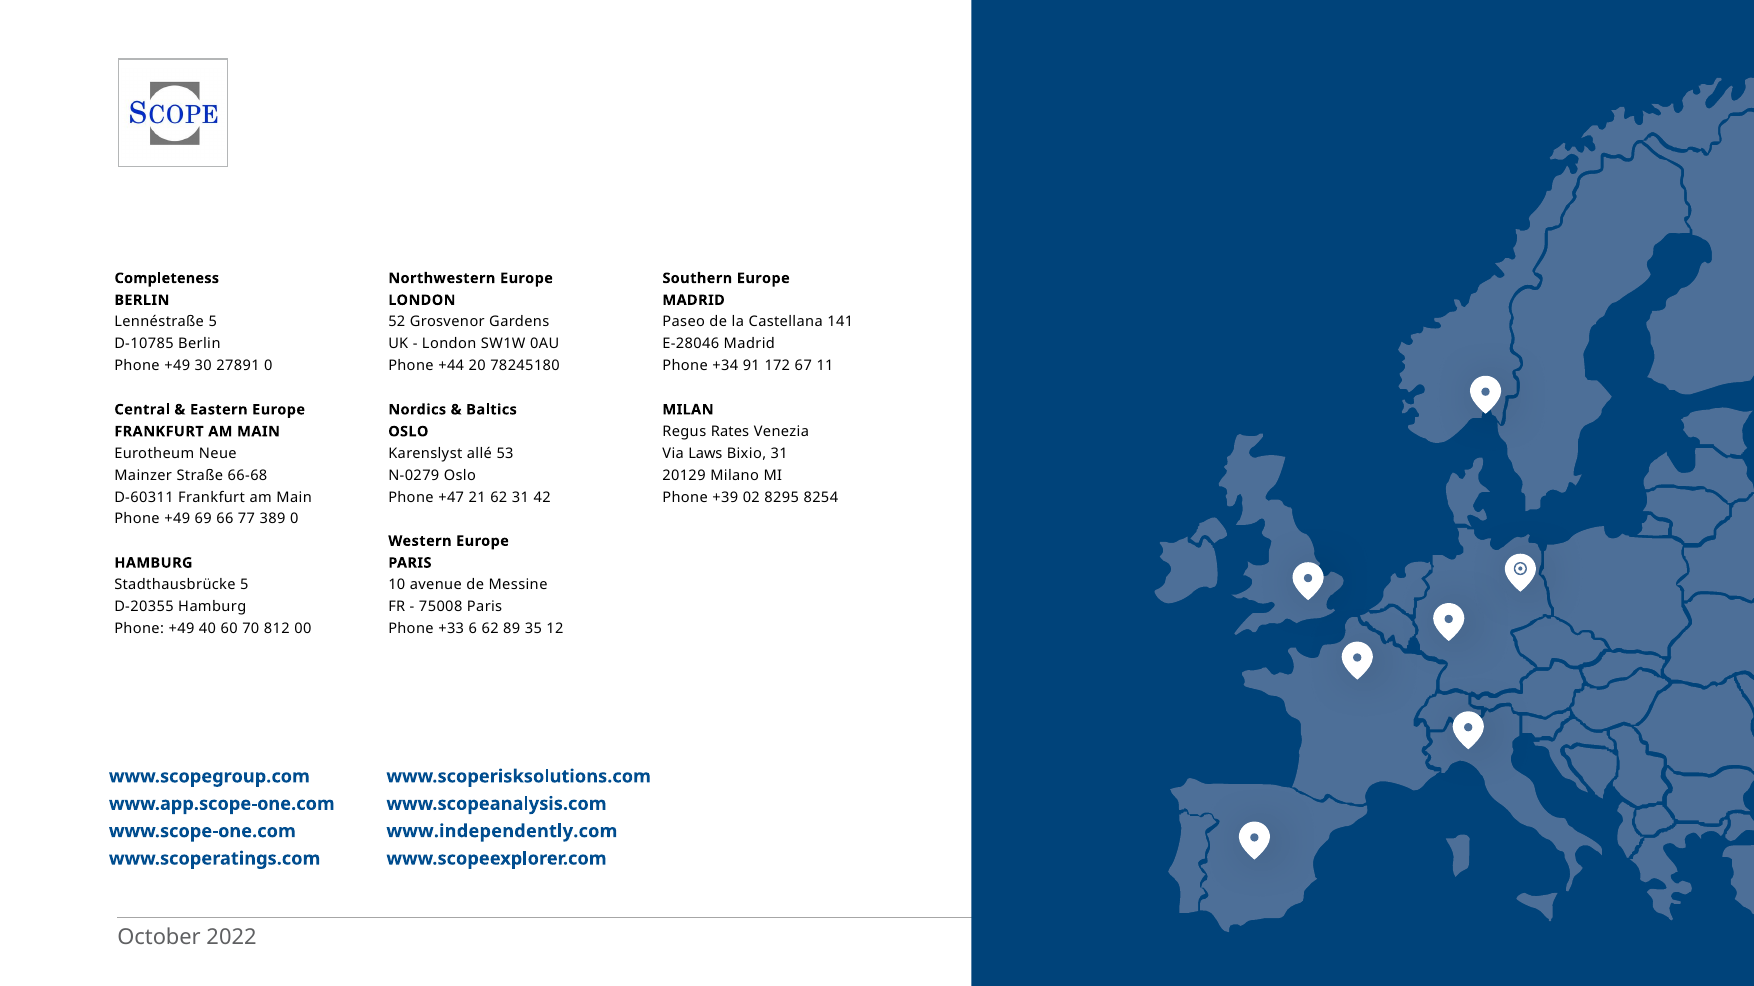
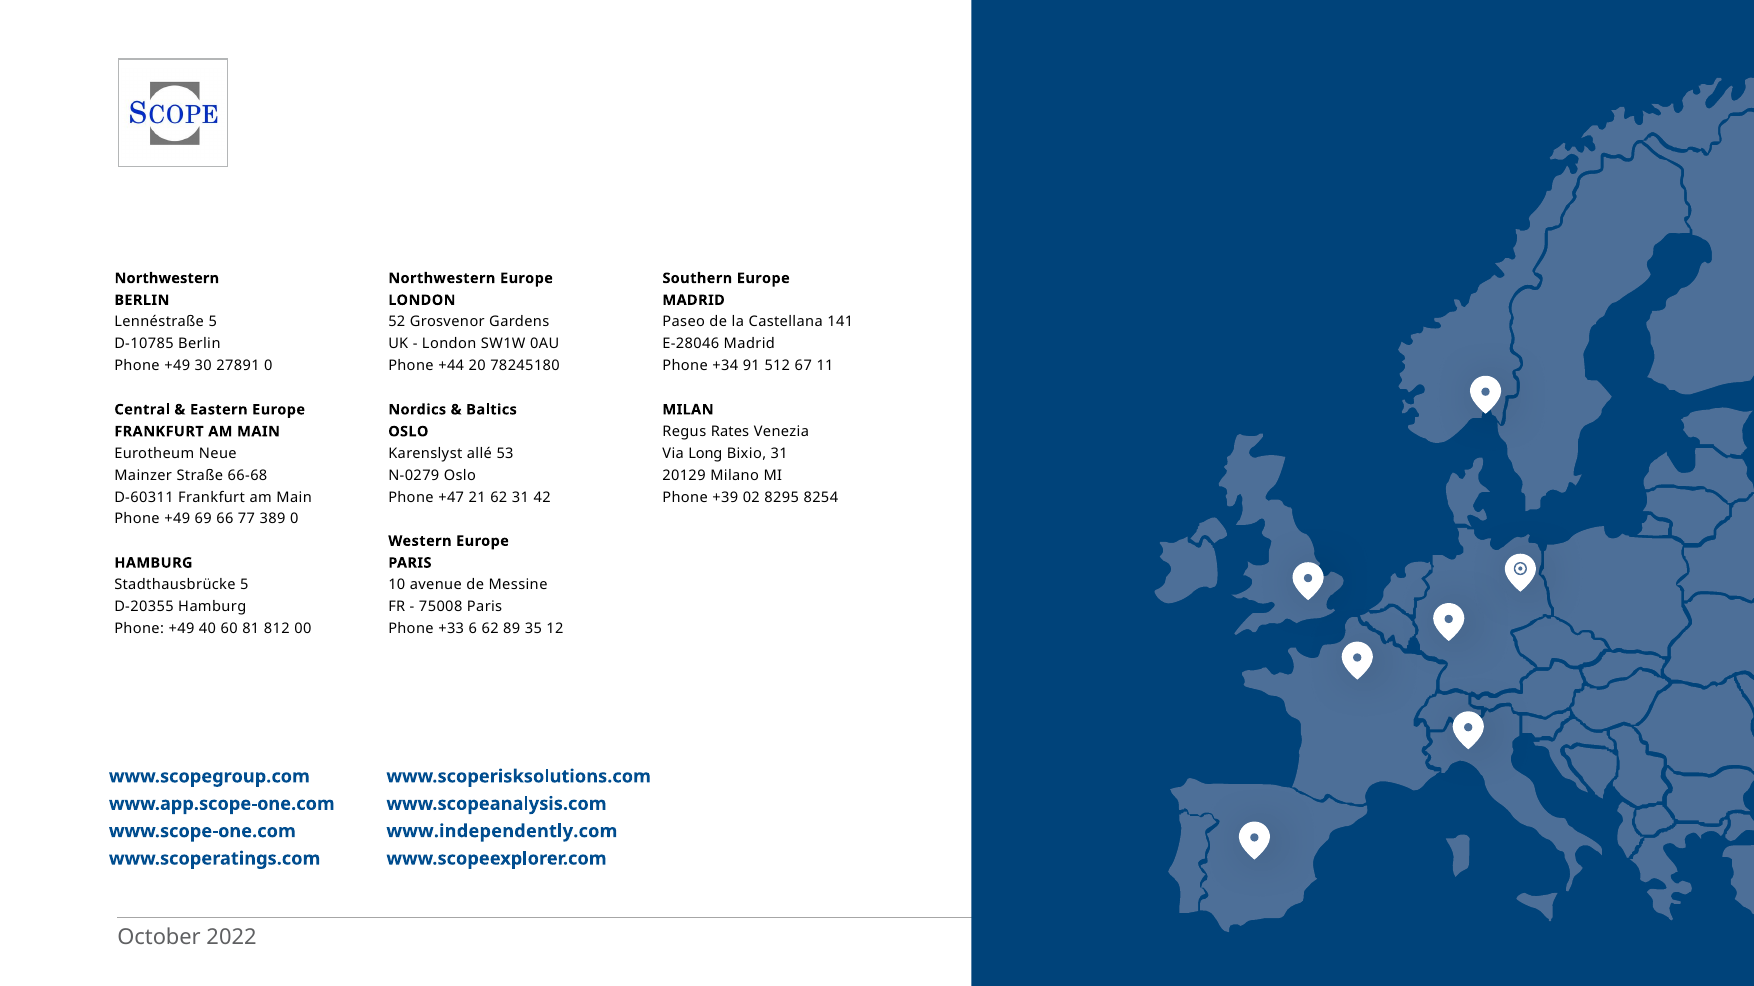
Completeness at (167, 278): Completeness -> Northwestern
172: 172 -> 512
Laws: Laws -> Long
70: 70 -> 81
